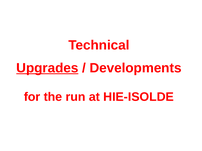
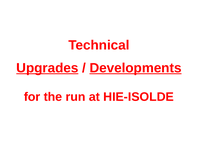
Developments underline: none -> present
